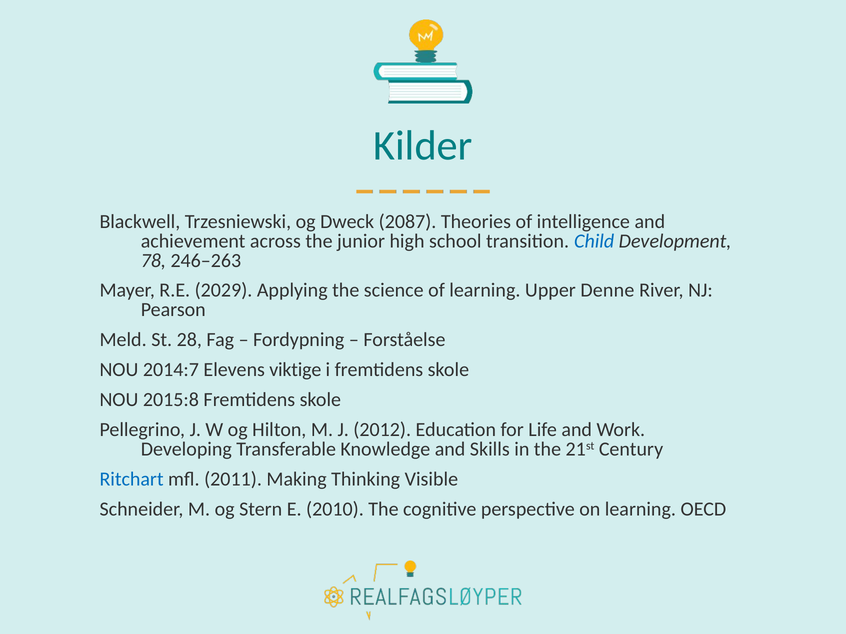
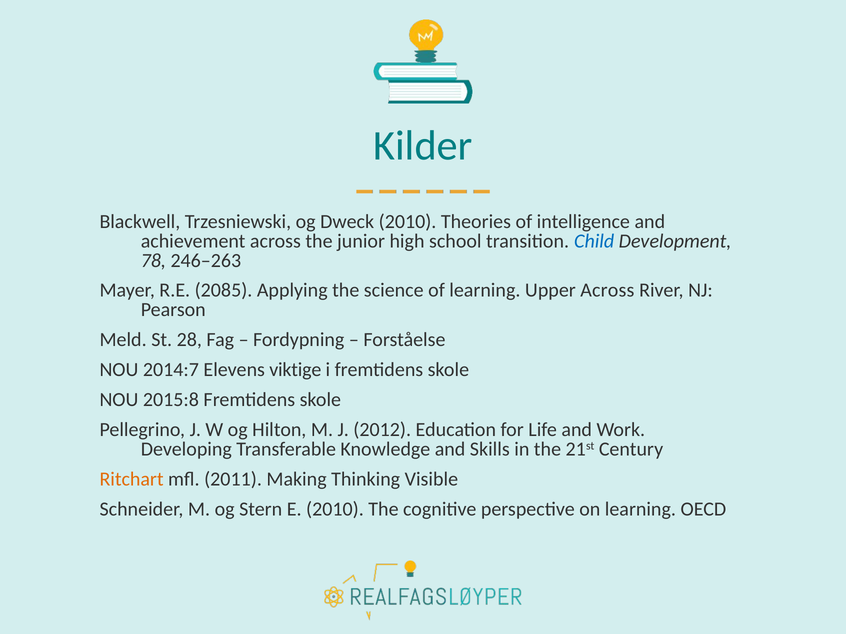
Dweck 2087: 2087 -> 2010
2029: 2029 -> 2085
Upper Denne: Denne -> Across
Ritchart colour: blue -> orange
